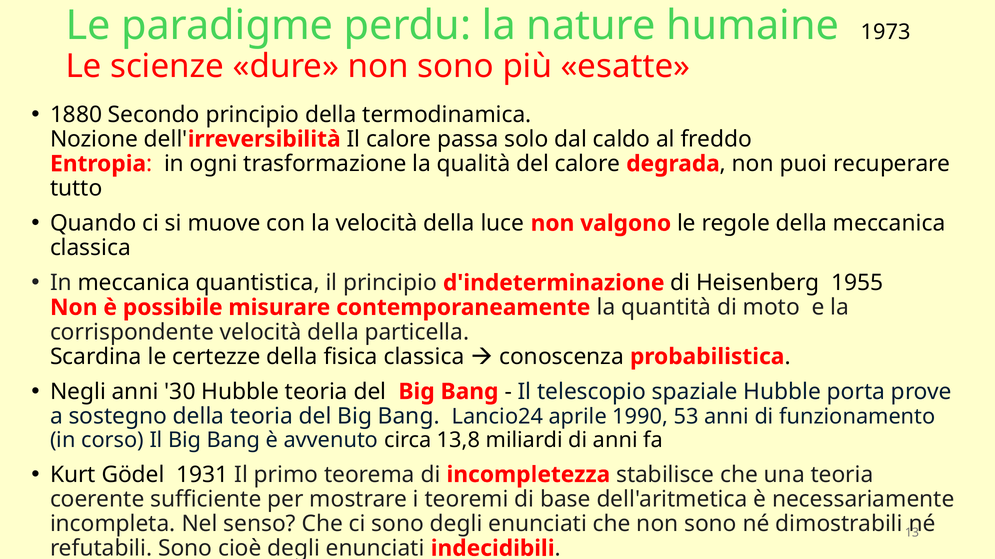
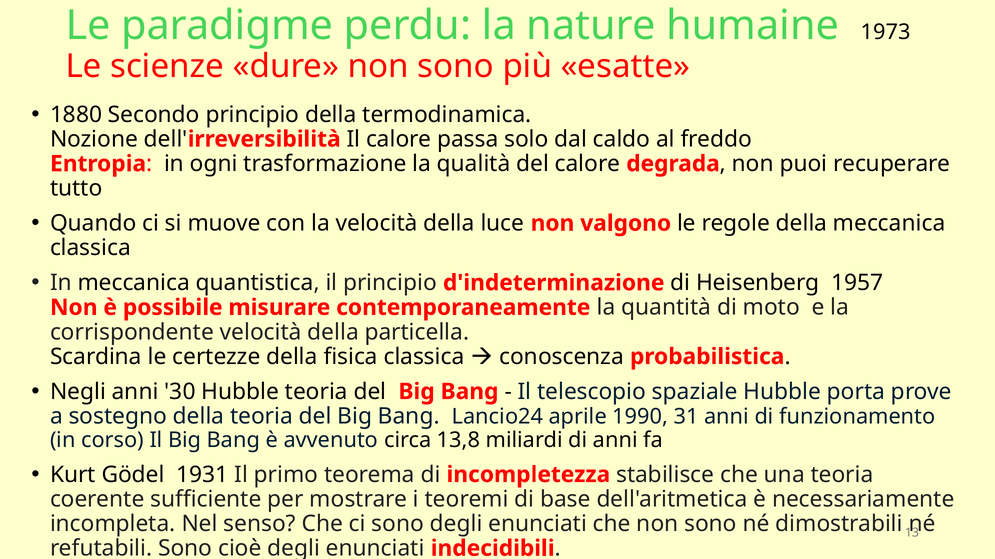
1955: 1955 -> 1957
53: 53 -> 31
